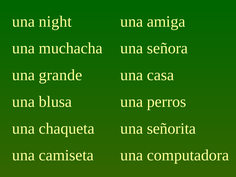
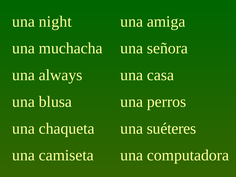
grande: grande -> always
señorita: señorita -> suéteres
